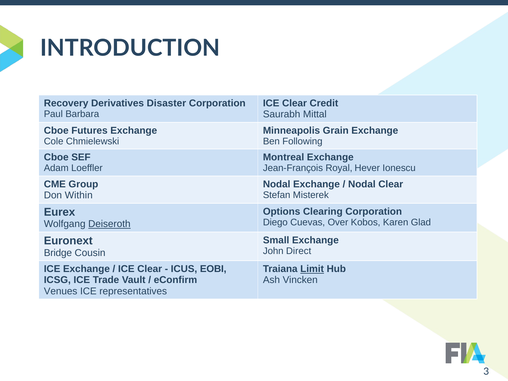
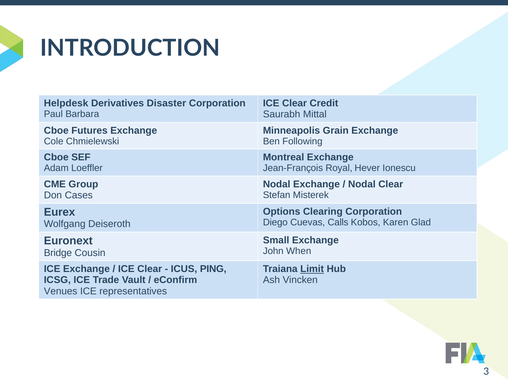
Recovery: Recovery -> Helpdesk
Within: Within -> Cases
Over: Over -> Calls
Deiseroth underline: present -> none
Direct: Direct -> When
EOBI: EOBI -> PING
